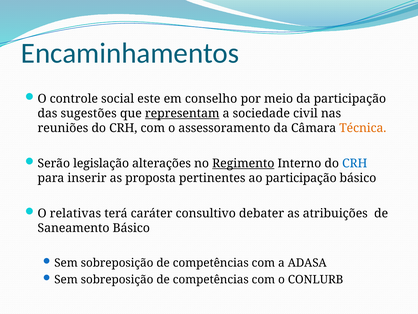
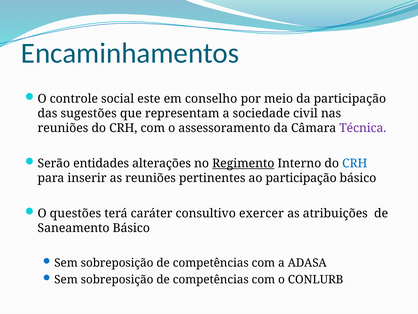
representam underline: present -> none
Técnica colour: orange -> purple
legislação: legislação -> entidades
as proposta: proposta -> reuniões
relativas: relativas -> questões
debater: debater -> exercer
